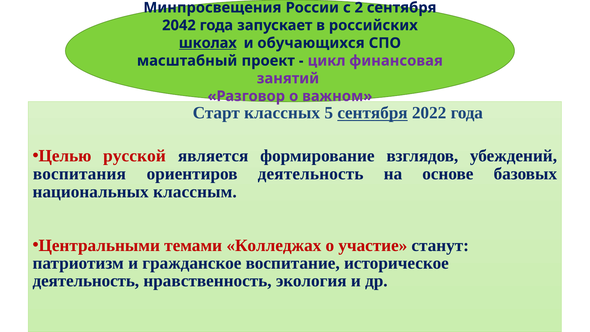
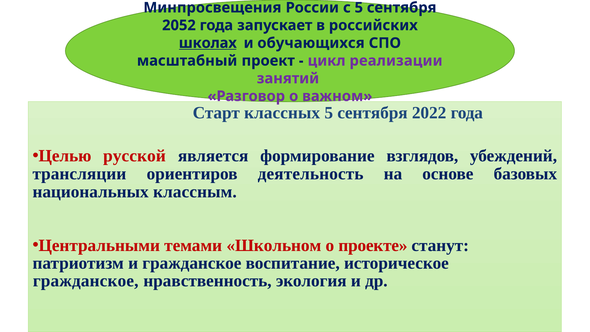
с 2: 2 -> 5
2042: 2042 -> 2052
финансовая: финансовая -> реализации
сентября at (372, 113) underline: present -> none
воспитания: воспитания -> трансляции
Колледжах: Колледжах -> Школьном
участие: участие -> проекте
деятельность at (86, 281): деятельность -> гражданское
